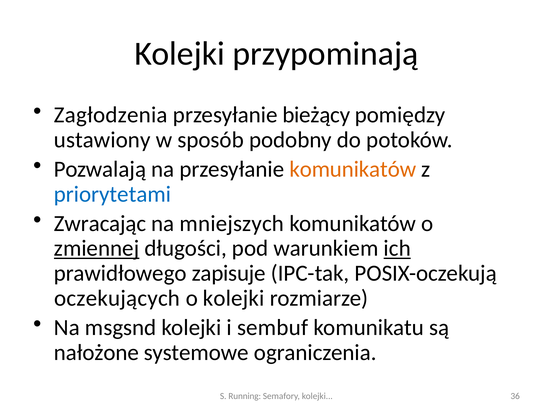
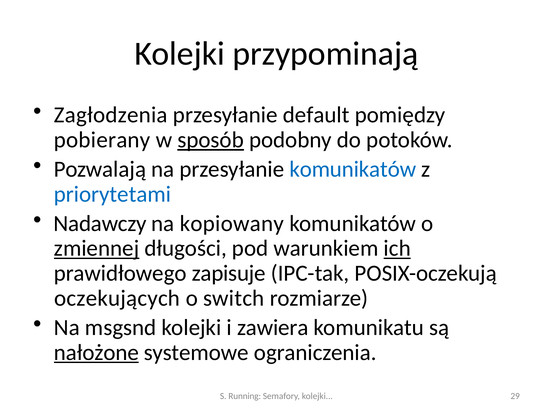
bieżący: bieżący -> default
ustawiony: ustawiony -> pobierany
sposób underline: none -> present
komunikatów at (353, 169) colour: orange -> blue
Zwracając: Zwracając -> Nadawczy
mniejszych: mniejszych -> kopiowany
o kolejki: kolejki -> switch
sembuf: sembuf -> zawiera
nałożone underline: none -> present
36: 36 -> 29
